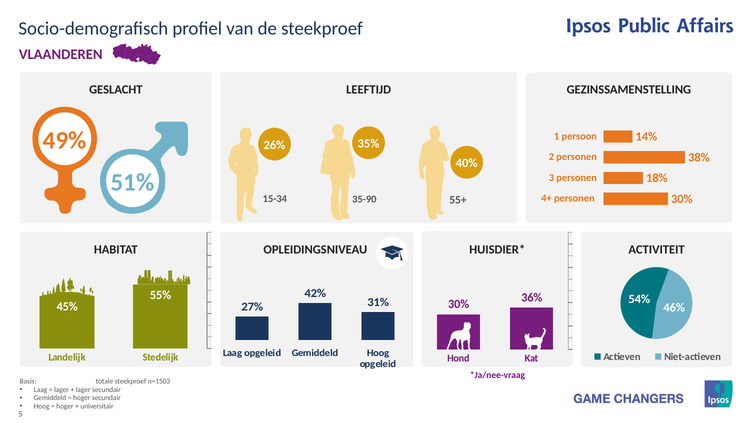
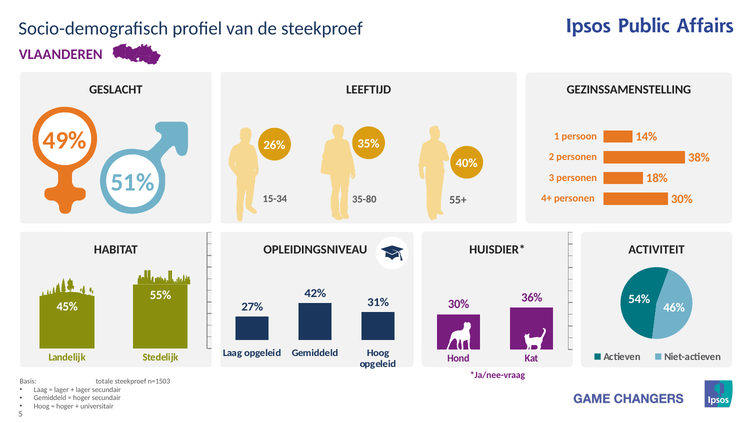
35-90: 35-90 -> 35-80
